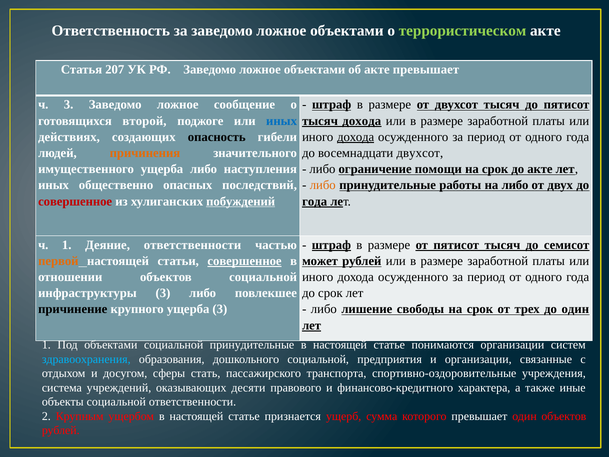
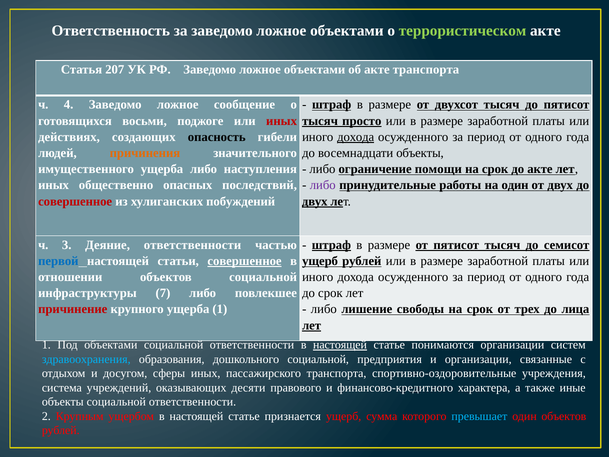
акте превышает: превышает -> транспорта
ч 3: 3 -> 4
второй: второй -> восьми
иных at (282, 121) colour: blue -> red
тысяч дохода: дохода -> просто
восемнадцати двухсот: двухсот -> объекты
либо at (323, 185) colour: orange -> purple
на либо: либо -> один
побуждений underline: present -> none
года at (315, 201): года -> двух
ч 1: 1 -> 3
первой colour: orange -> blue
может at (320, 261): может -> ущерб
инфраструктуры 3: 3 -> 7
причинение colour: black -> red
ущерба 3: 3 -> 1
до один: один -> лица
объектами социальной принудительные: принудительные -> ответственности
настоящей at (340, 345) underline: none -> present
сферы стать: стать -> иных
превышает at (479, 416) colour: white -> light blue
